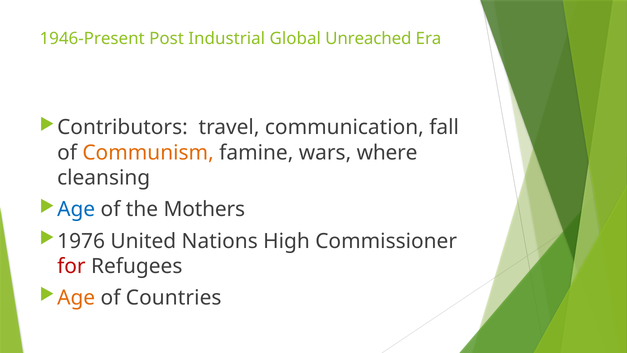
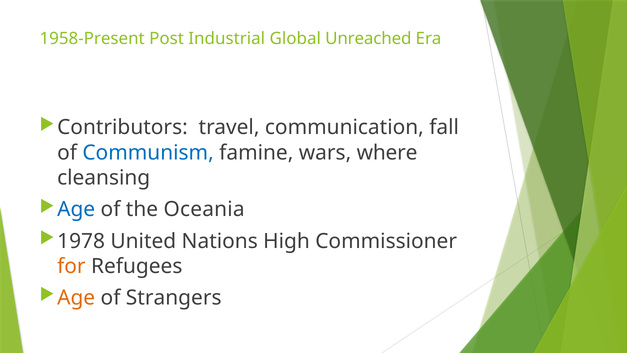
1946-Present: 1946-Present -> 1958-Present
Communism colour: orange -> blue
Mothers: Mothers -> Oceania
1976: 1976 -> 1978
for colour: red -> orange
Countries: Countries -> Strangers
